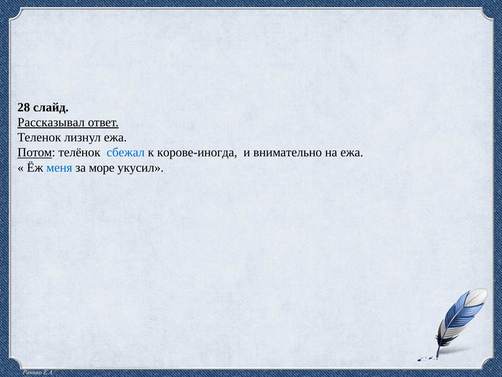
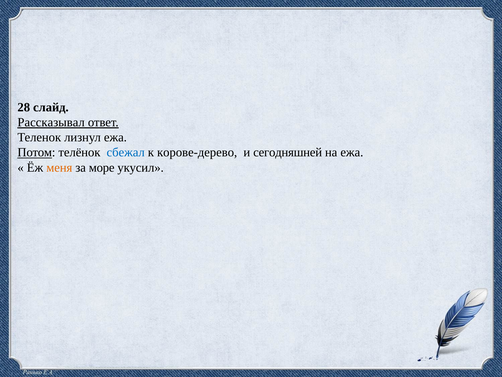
корове-иногда: корове-иногда -> корове-дерево
внимательно: внимательно -> сегодняшней
меня colour: blue -> orange
